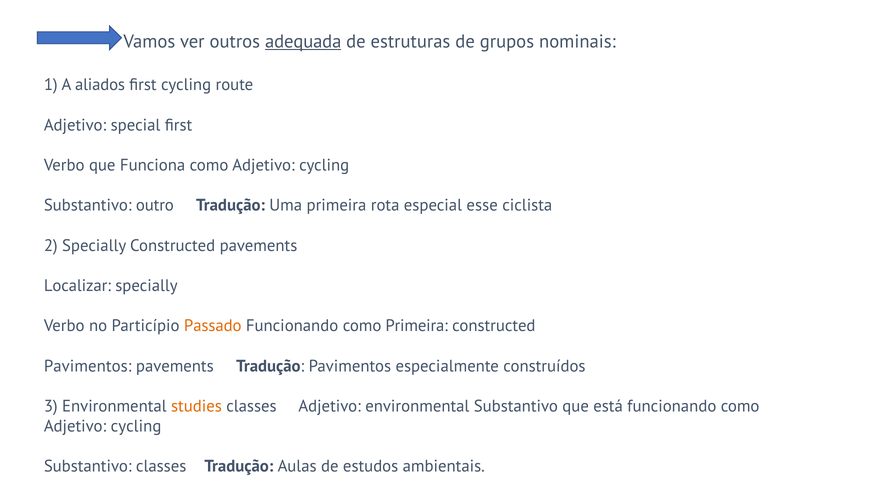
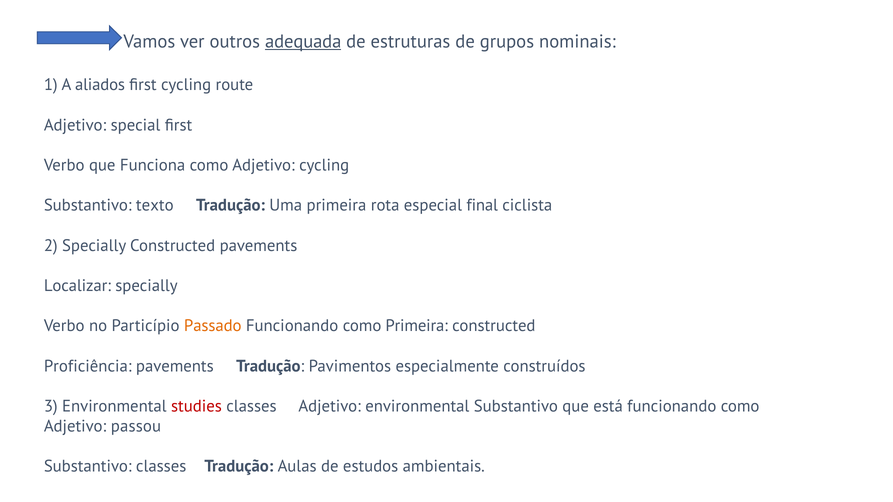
outro: outro -> texto
esse: esse -> final
Pavimentos at (88, 366): Pavimentos -> Proficiência
studies colour: orange -> red
cycling at (136, 427): cycling -> passou
